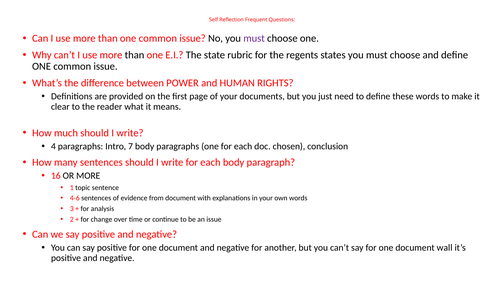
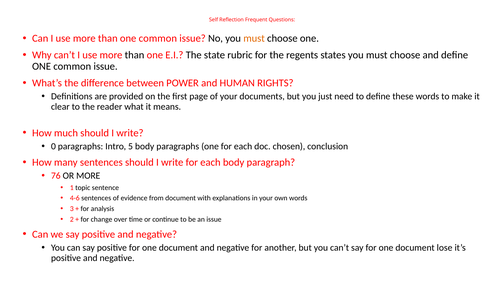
must at (254, 38) colour: purple -> orange
4: 4 -> 0
7: 7 -> 5
16: 16 -> 76
wall: wall -> lose
